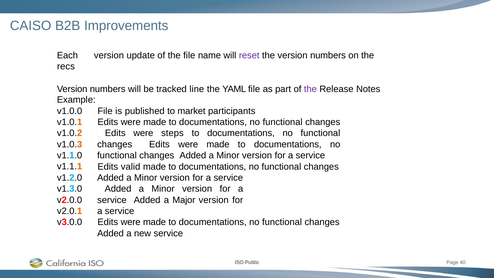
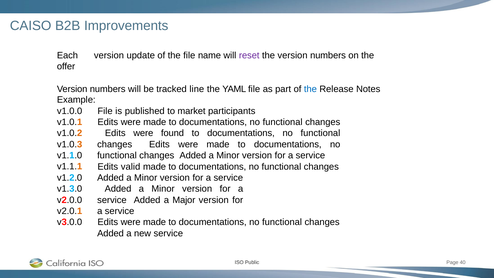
recs: recs -> offer
the at (310, 89) colour: purple -> blue
steps: steps -> found
